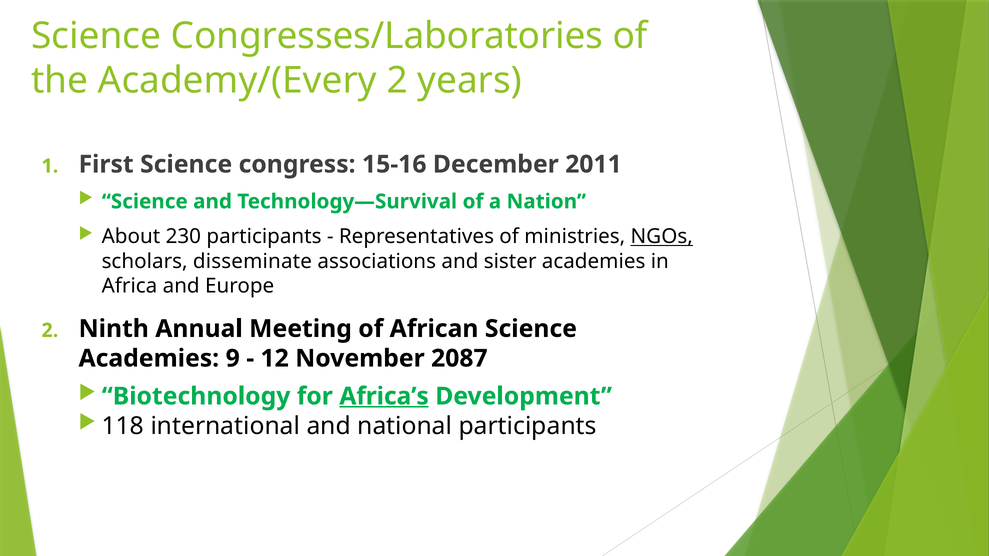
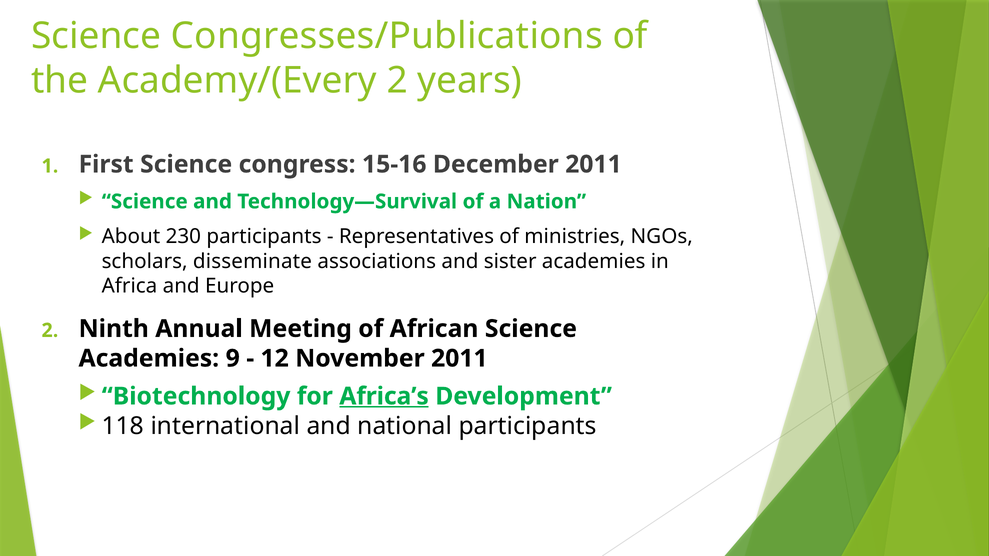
Congresses/Laboratories: Congresses/Laboratories -> Congresses/Publications
NGOs underline: present -> none
November 2087: 2087 -> 2011
